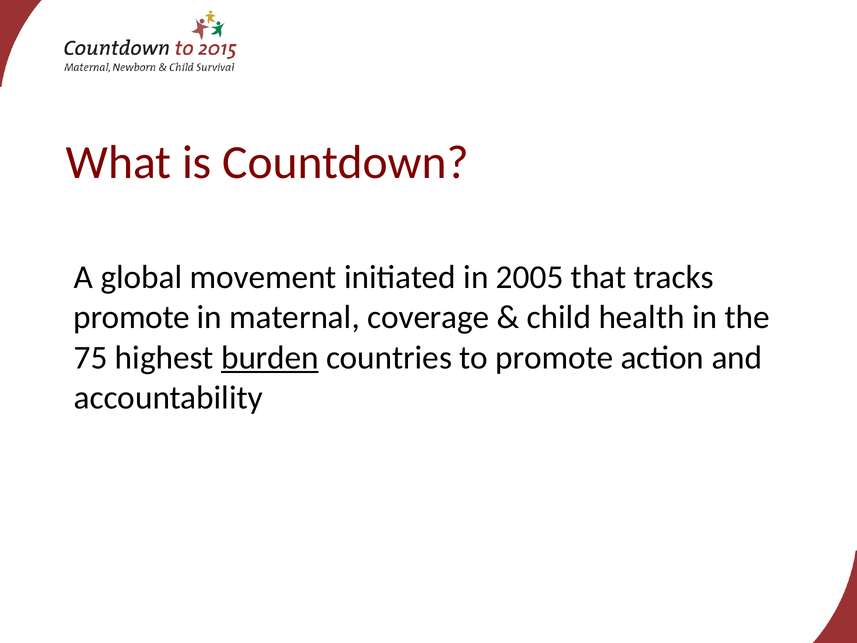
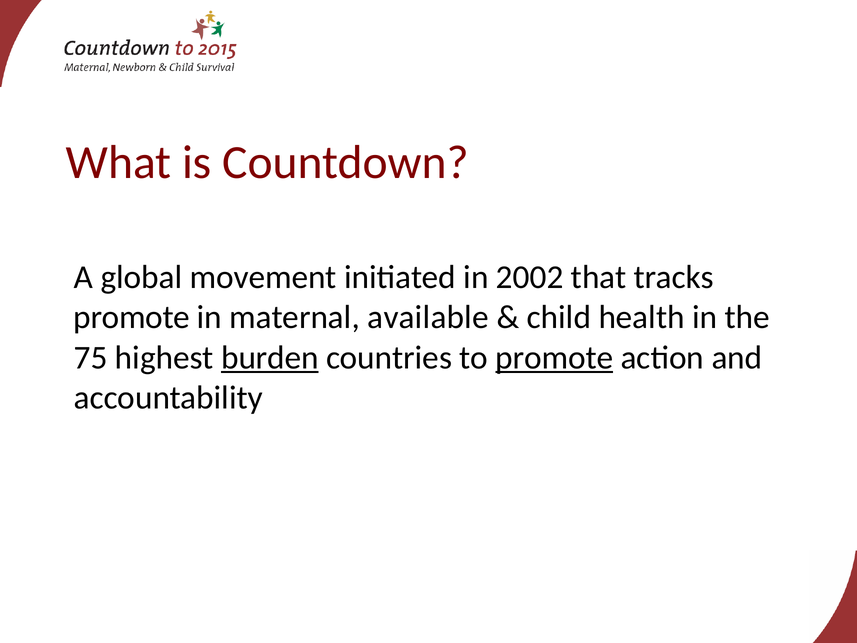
2005: 2005 -> 2002
coverage: coverage -> available
promote at (554, 357) underline: none -> present
